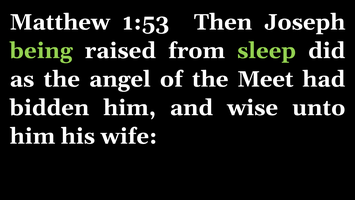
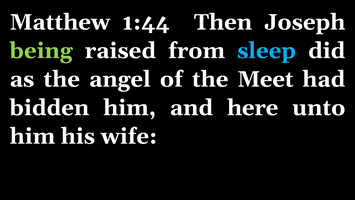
1:53: 1:53 -> 1:44
sleep colour: light green -> light blue
wise: wise -> here
